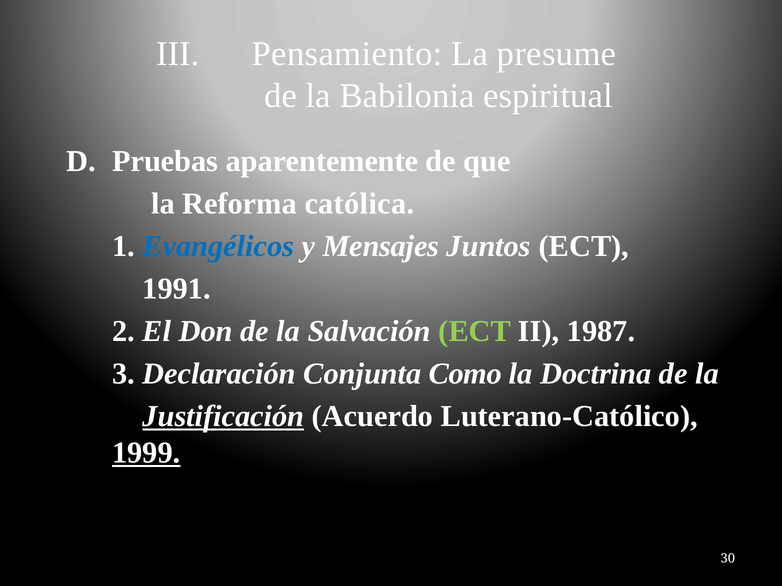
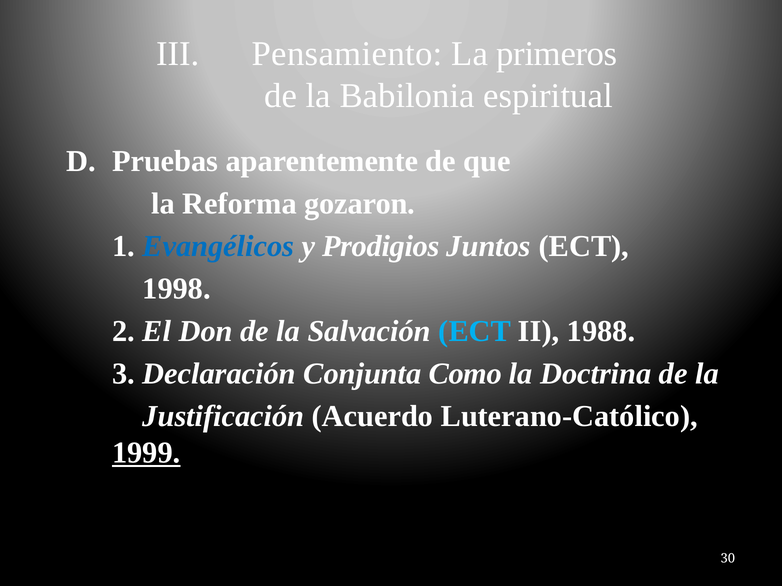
presume: presume -> primeros
católica: católica -> gozaron
Mensajes: Mensajes -> Prodigios
1991: 1991 -> 1998
ECT at (475, 332) colour: light green -> light blue
1987: 1987 -> 1988
Justificación underline: present -> none
